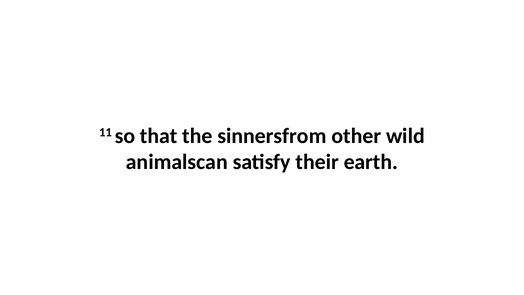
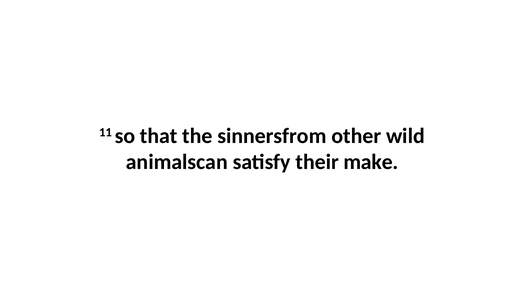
earth: earth -> make
